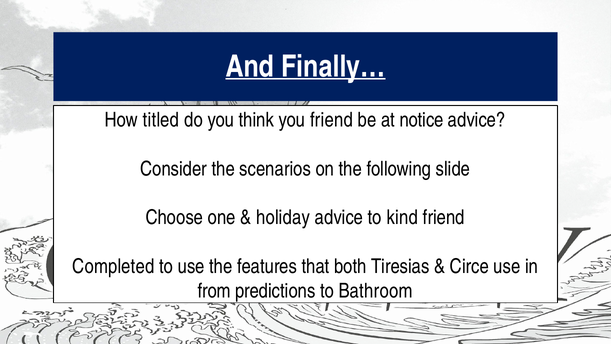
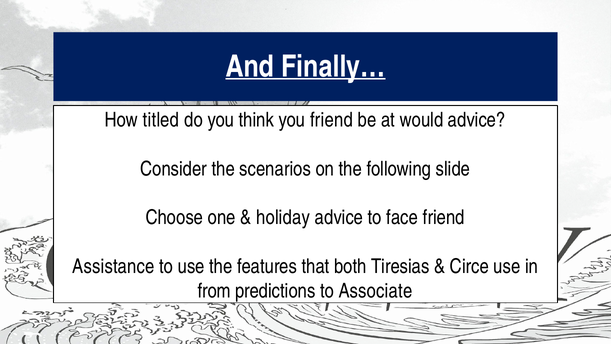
notice: notice -> would
kind: kind -> face
Completed: Completed -> Assistance
Bathroom: Bathroom -> Associate
